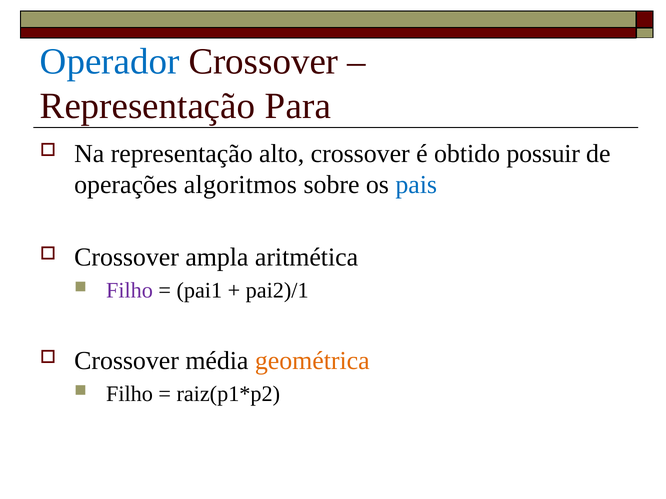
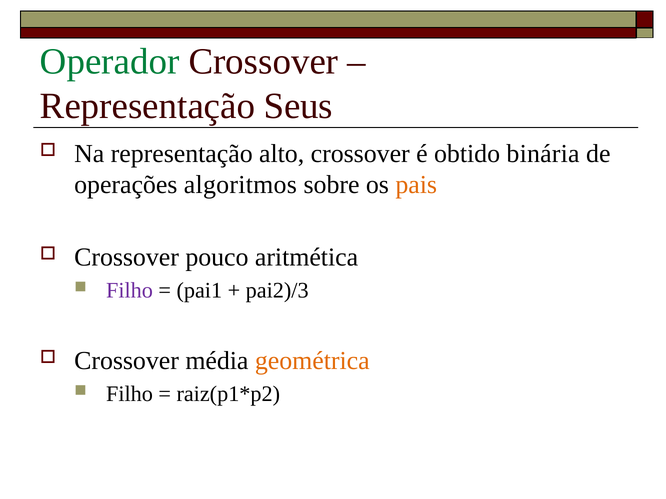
Operador colour: blue -> green
Para: Para -> Seus
possuir: possuir -> binária
pais colour: blue -> orange
ampla: ampla -> pouco
pai2)/1: pai2)/1 -> pai2)/3
